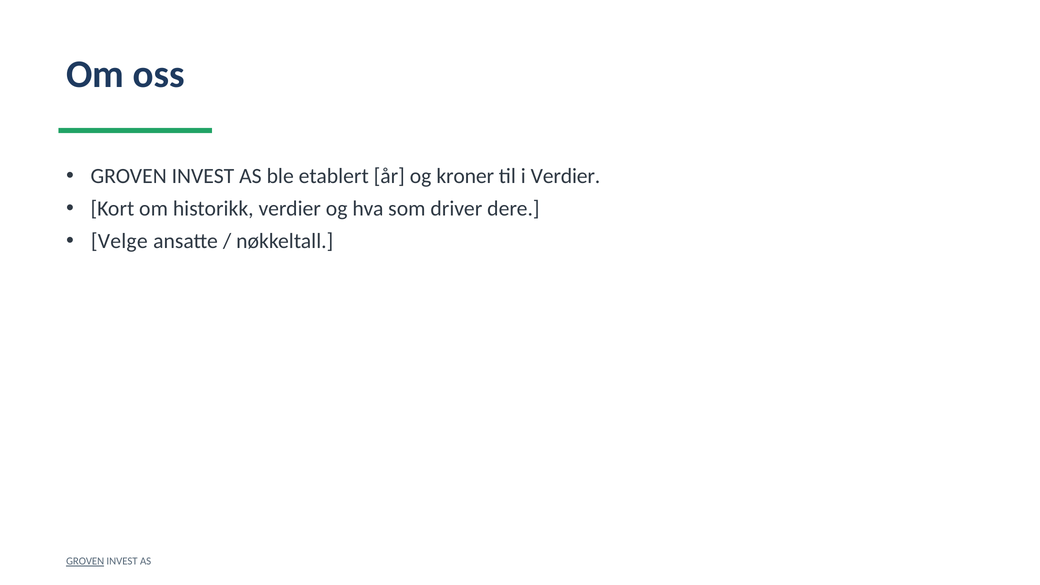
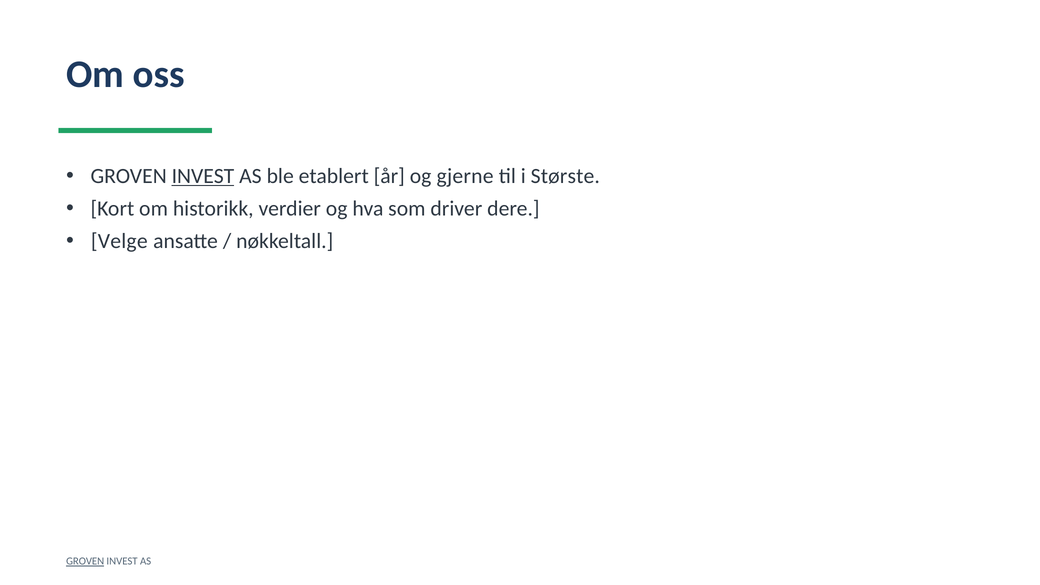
INVEST at (203, 176) underline: none -> present
kroner: kroner -> gjerne
i Verdier: Verdier -> Største
